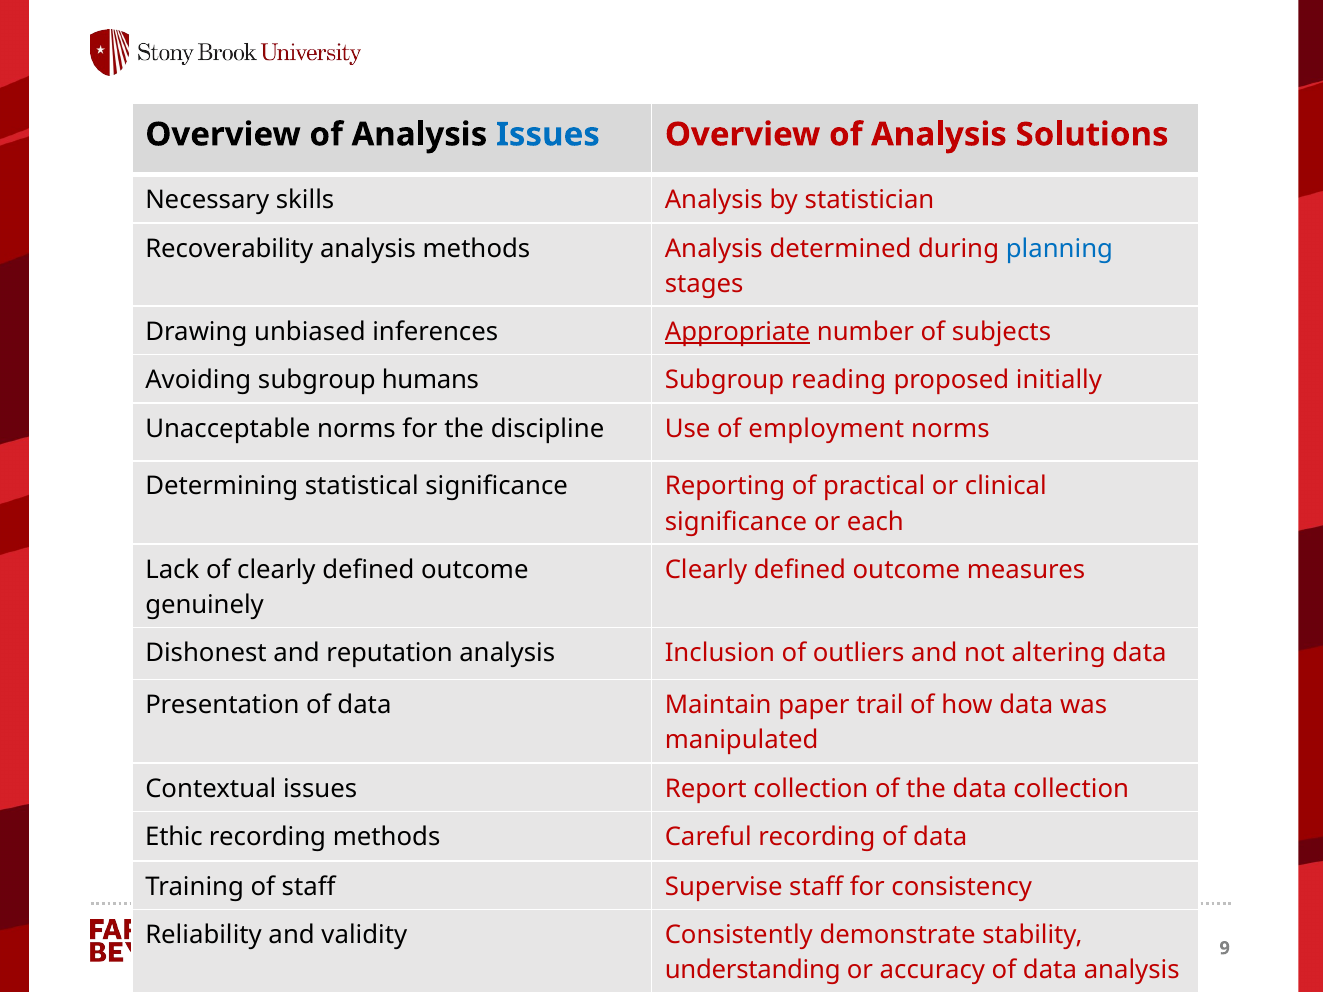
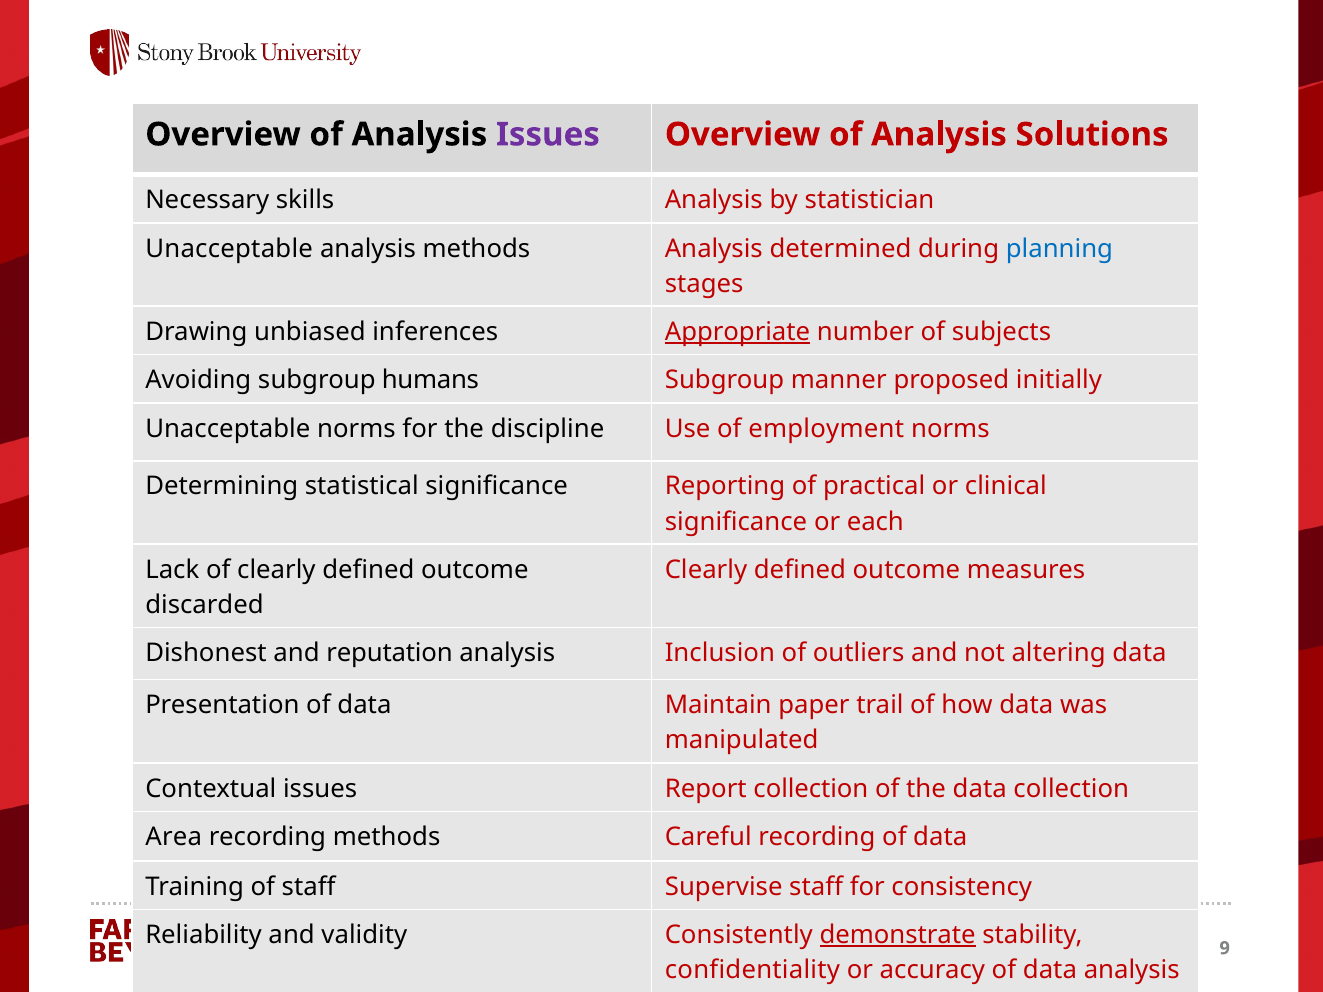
Issues at (548, 135) colour: blue -> purple
Recoverability at (229, 249): Recoverability -> Unacceptable
reading: reading -> manner
genuinely: genuinely -> discarded
Ethic: Ethic -> Area
demonstrate underline: none -> present
understanding: understanding -> confidentiality
